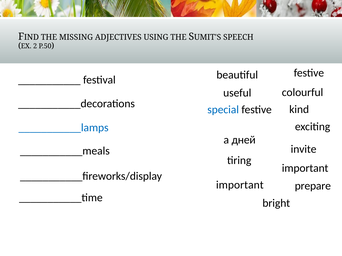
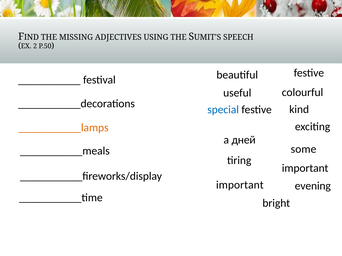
___________lamps colour: blue -> orange
invite: invite -> some
prepare: prepare -> evening
